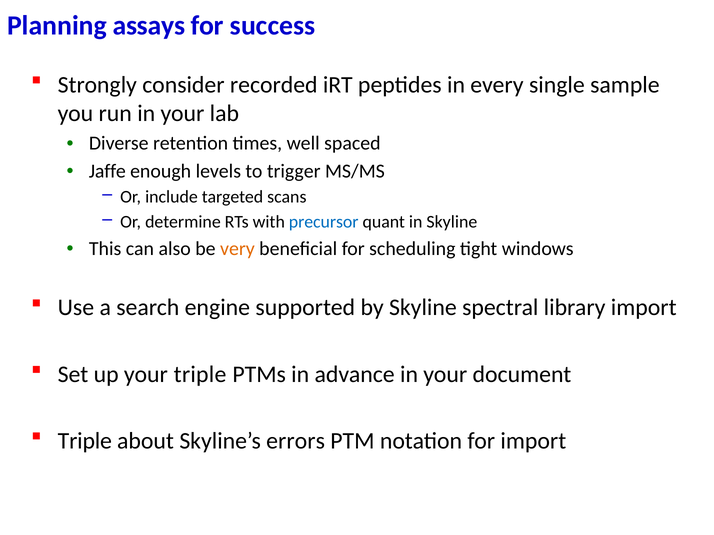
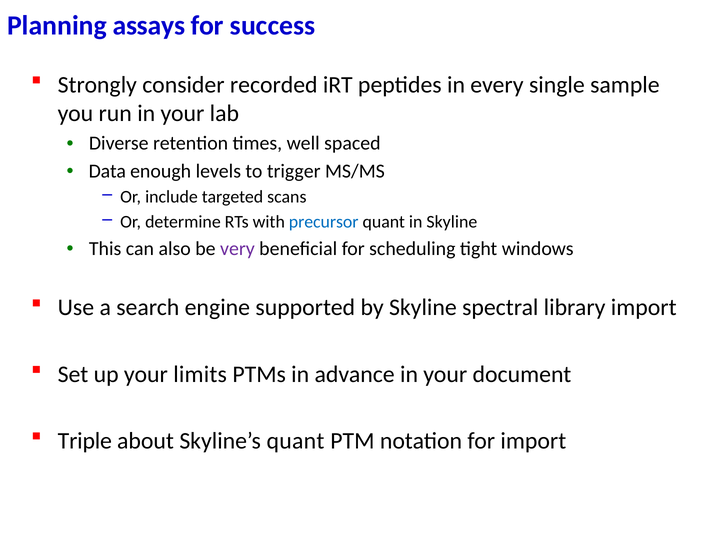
Jaffe: Jaffe -> Data
very colour: orange -> purple
your triple: triple -> limits
Skyline’s errors: errors -> quant
